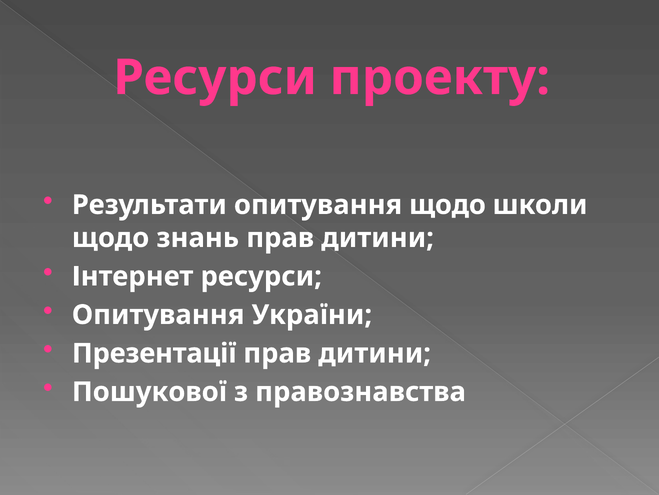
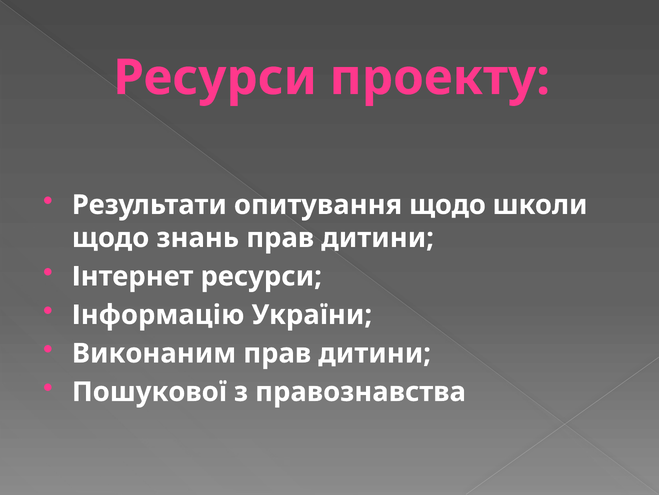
Опитування at (158, 314): Опитування -> Інформацію
Презентації: Презентації -> Виконаним
